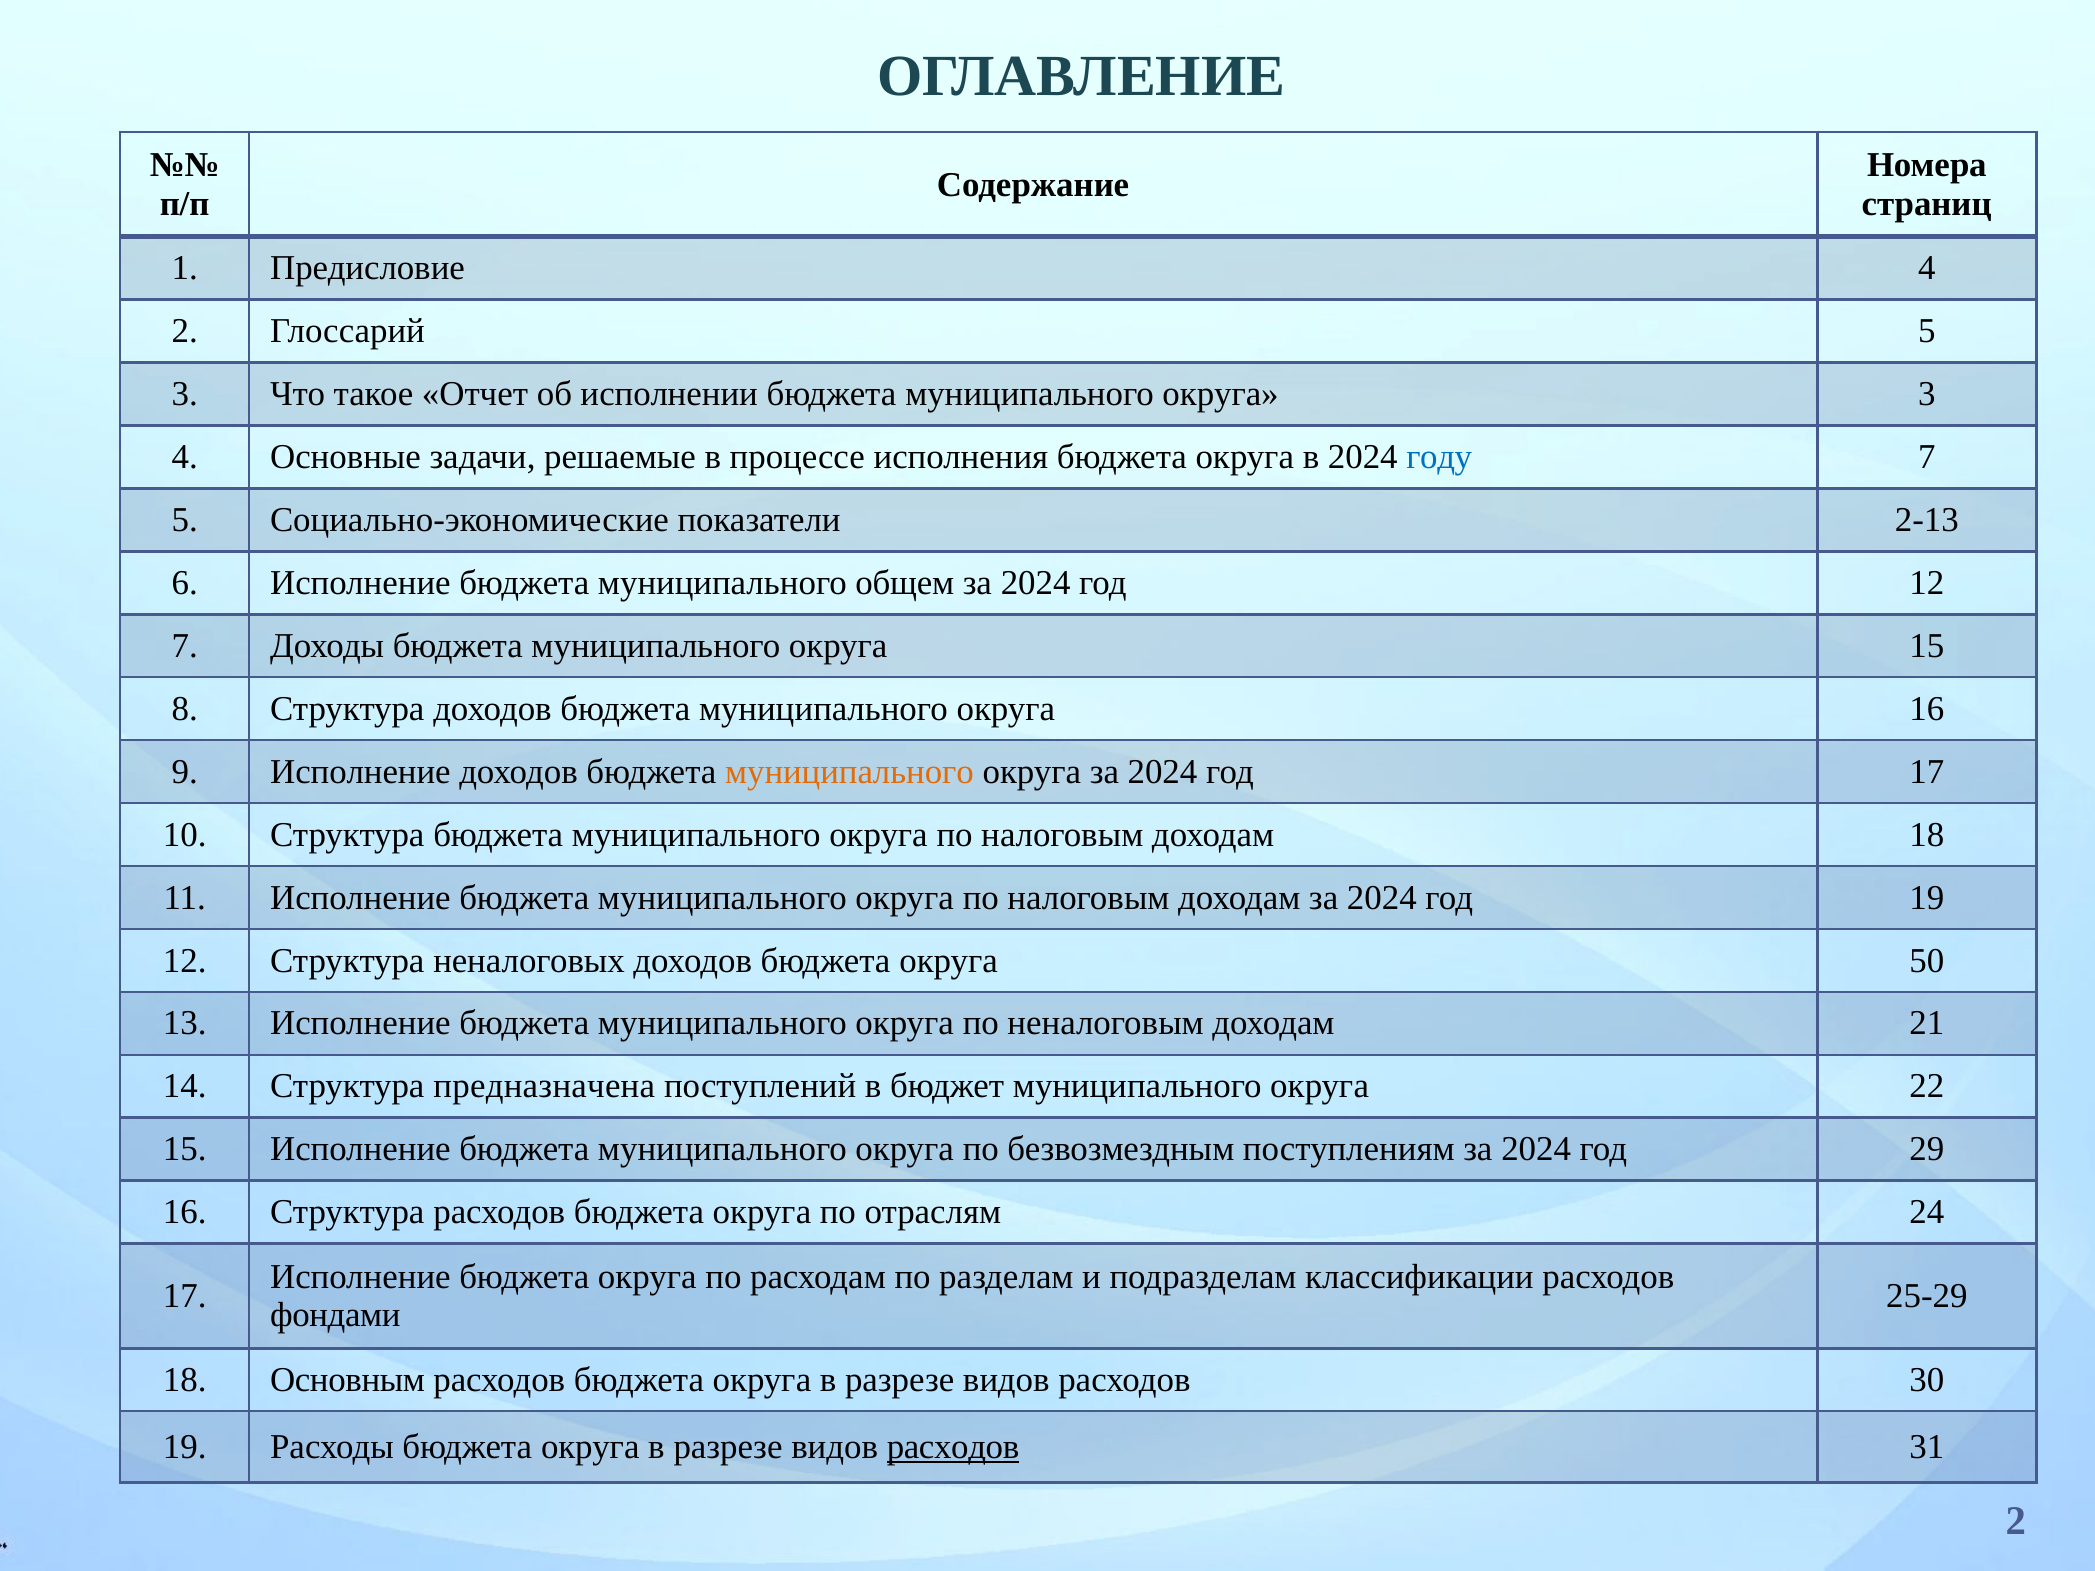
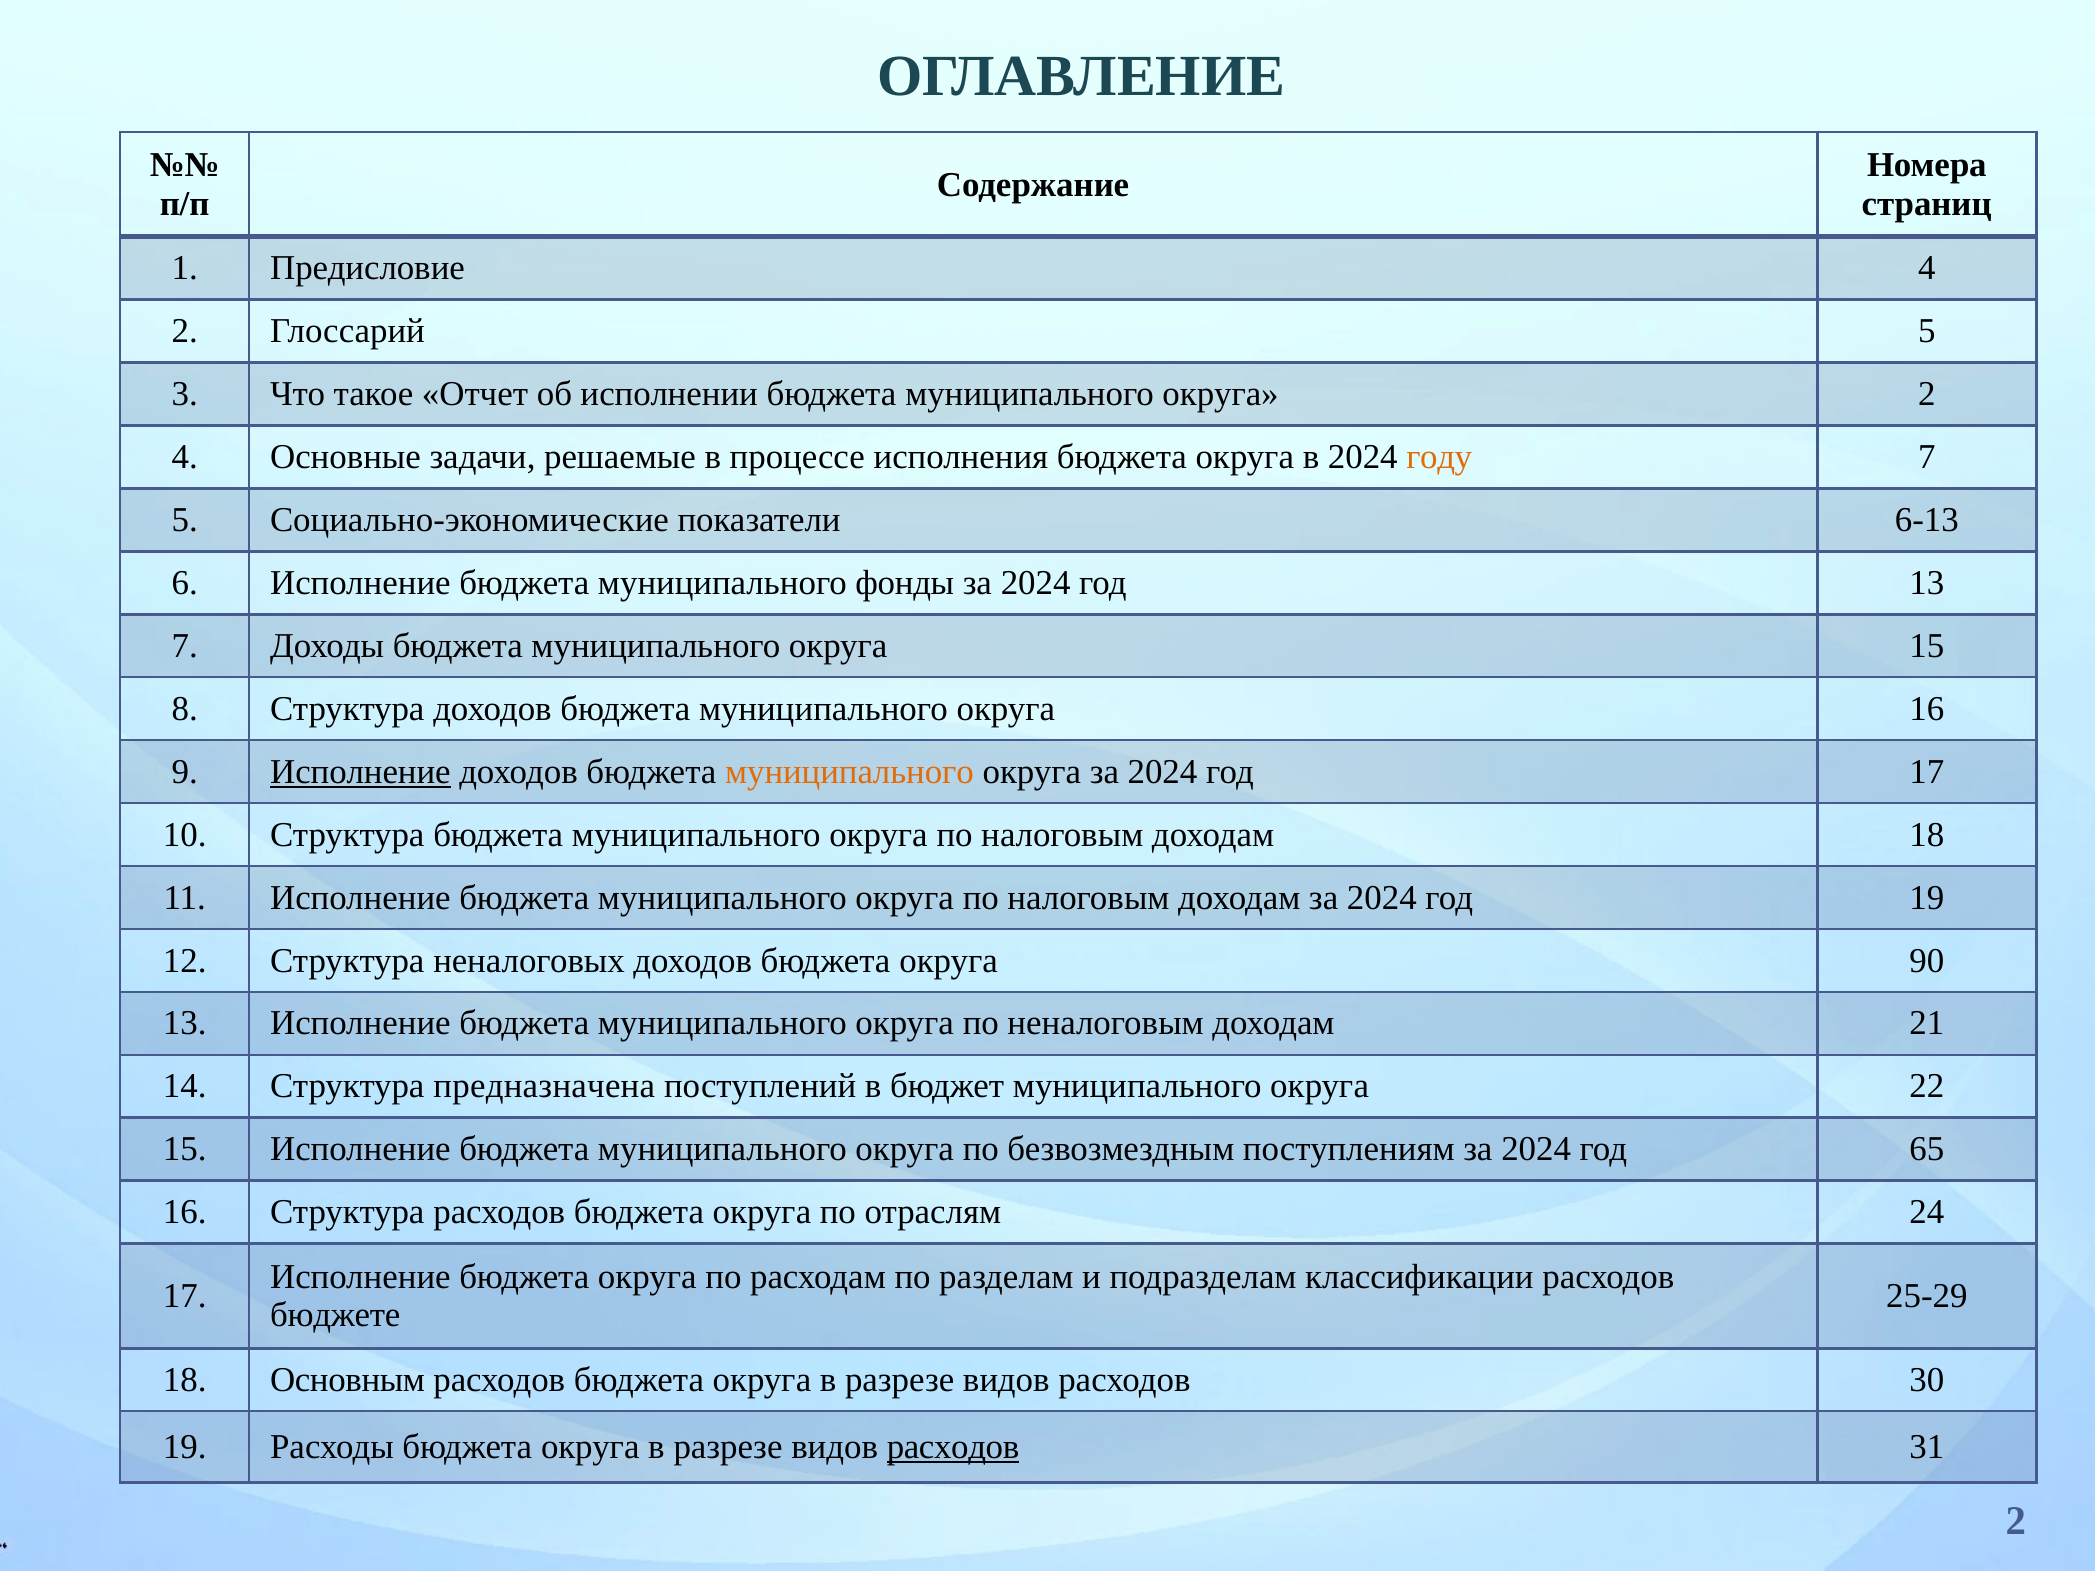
округа 3: 3 -> 2
году colour: blue -> orange
2-13: 2-13 -> 6-13
общем: общем -> фонды
год 12: 12 -> 13
Исполнение at (360, 772) underline: none -> present
50: 50 -> 90
29: 29 -> 65
фондами: фондами -> бюджете
